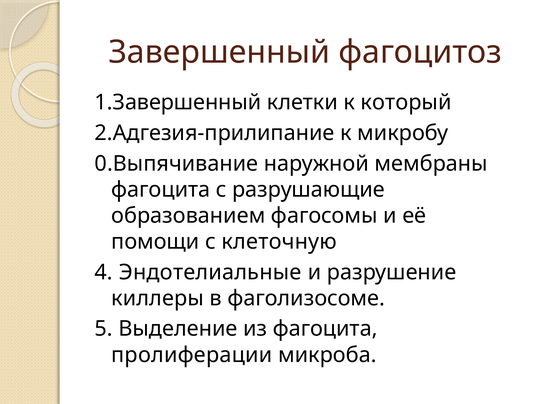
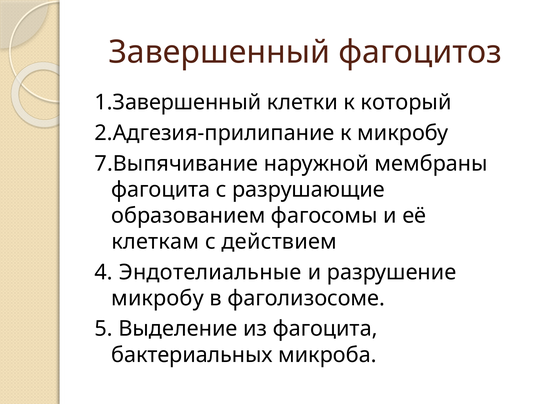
0.Выпячивание: 0.Выпячивание -> 7.Выпячивание
помощи: помощи -> клеткам
клеточную: клеточную -> действием
киллеры at (158, 298): киллеры -> микробу
пролиферации: пролиферации -> бактериальных
